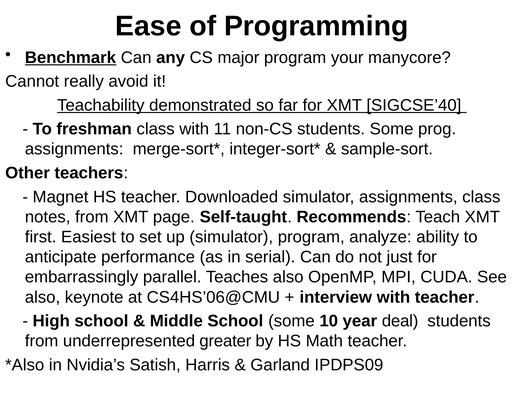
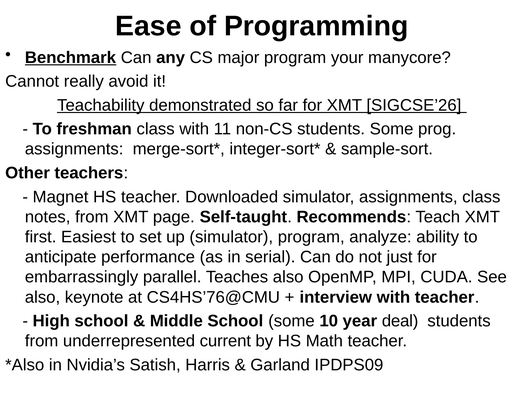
SIGCSE’40: SIGCSE’40 -> SIGCSE’26
CS4HS’06@CMU: CS4HS’06@CMU -> CS4HS’76@CMU
greater: greater -> current
